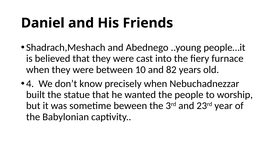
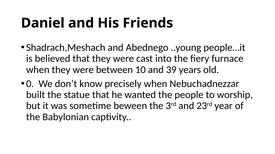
82: 82 -> 39
4: 4 -> 0
